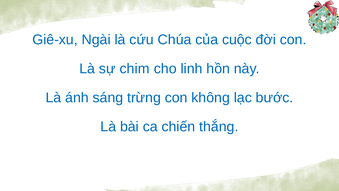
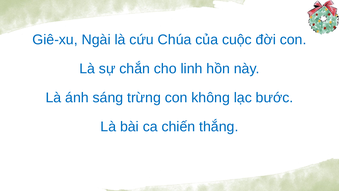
chim: chim -> chắn
